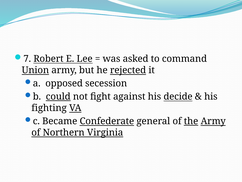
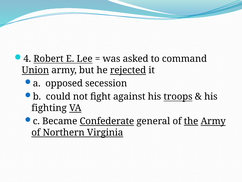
7: 7 -> 4
could underline: present -> none
decide: decide -> troops
